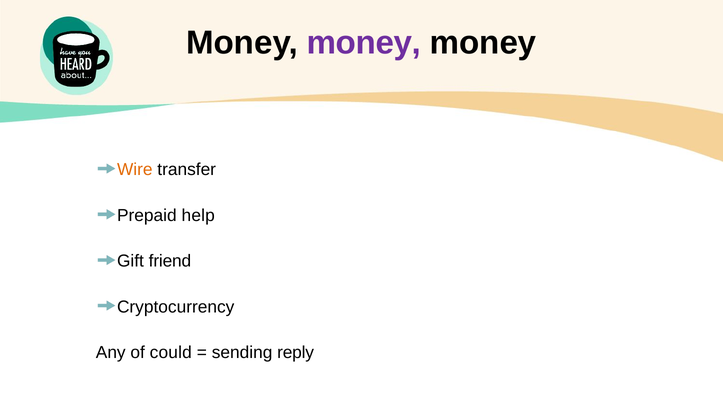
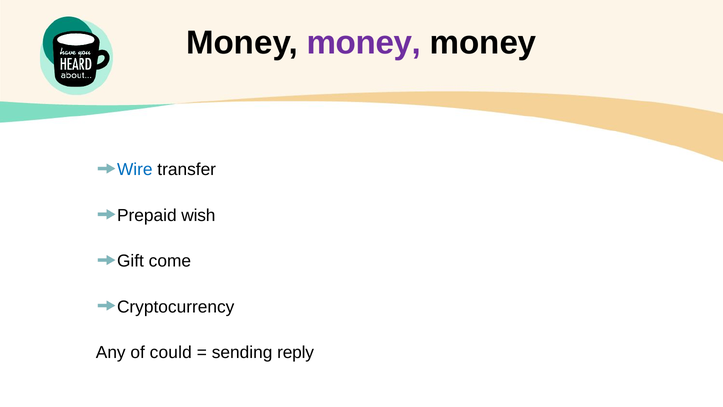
Wire colour: orange -> blue
help: help -> wish
friend: friend -> come
